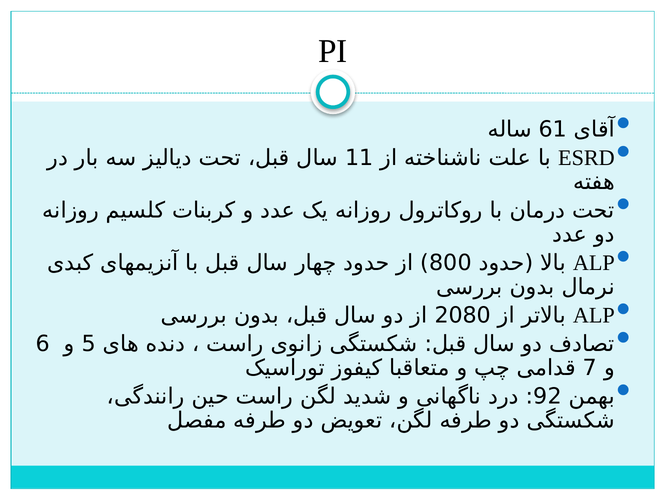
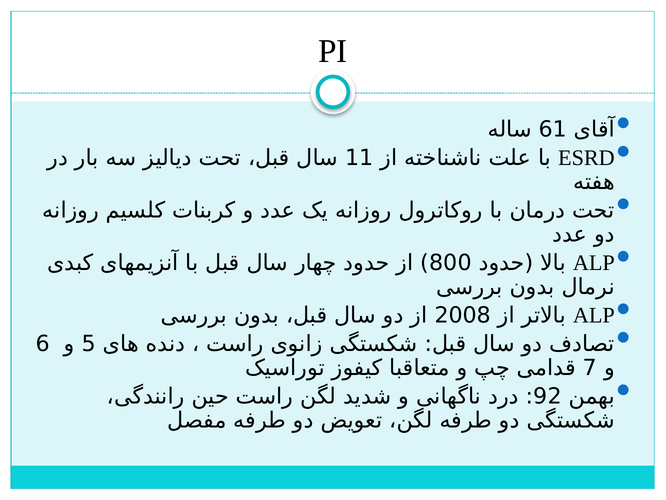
2080: 2080 -> 2008
